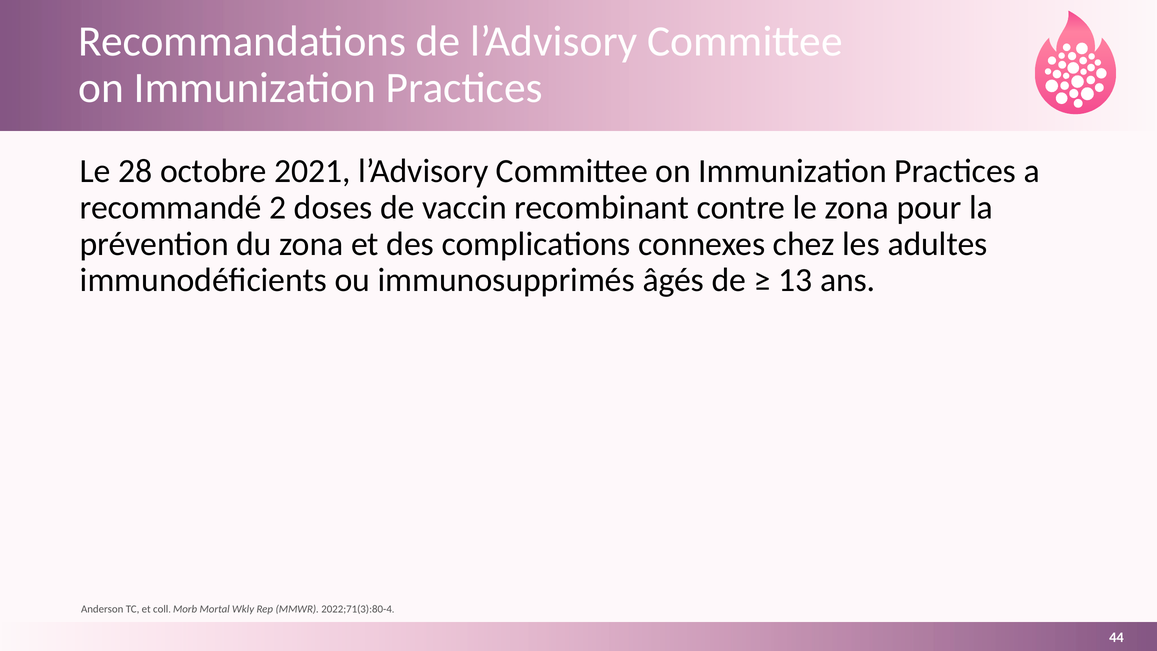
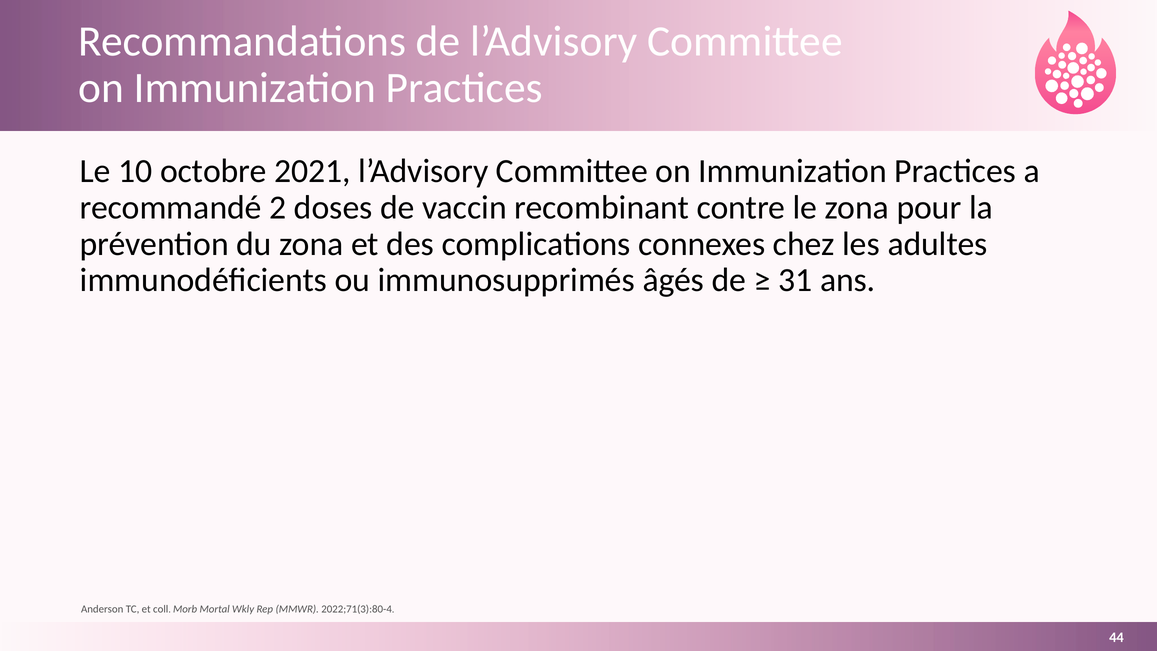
28: 28 -> 10
13: 13 -> 31
